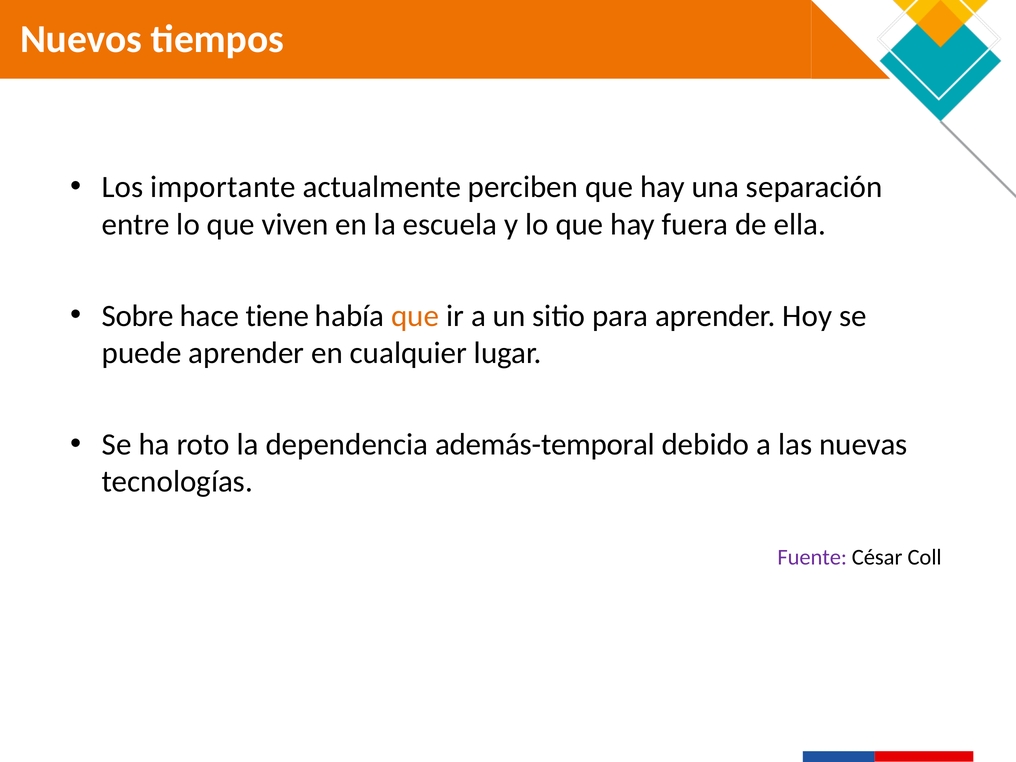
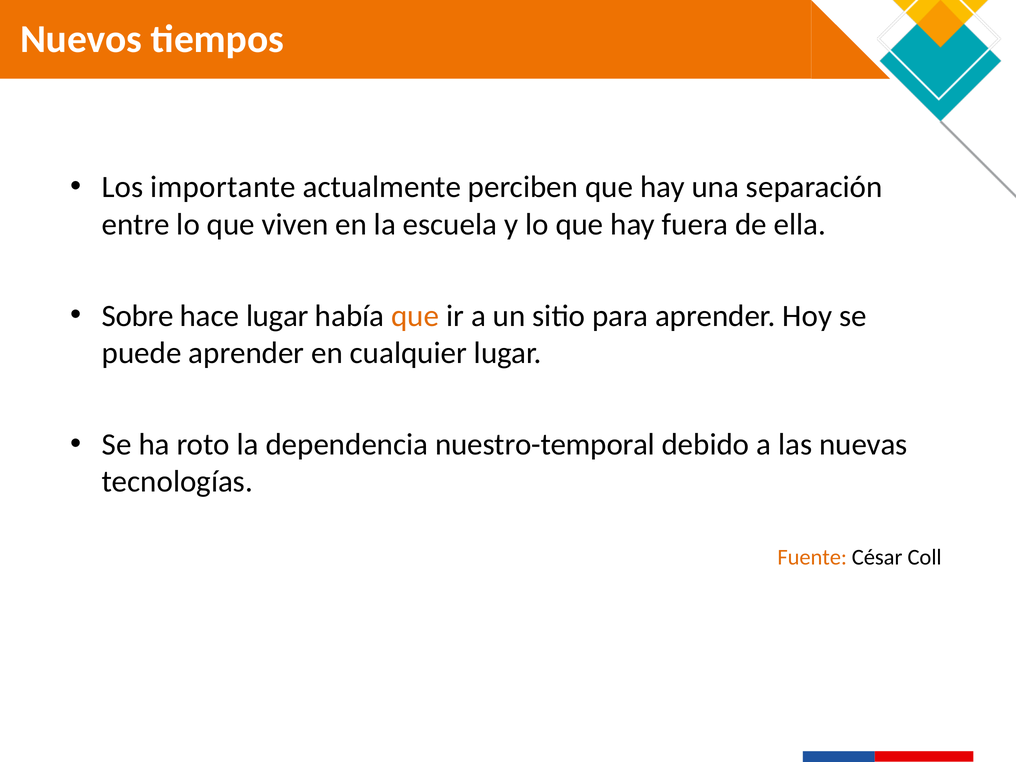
hace tiene: tiene -> lugar
además-temporal: además-temporal -> nuestro-temporal
Fuente colour: purple -> orange
